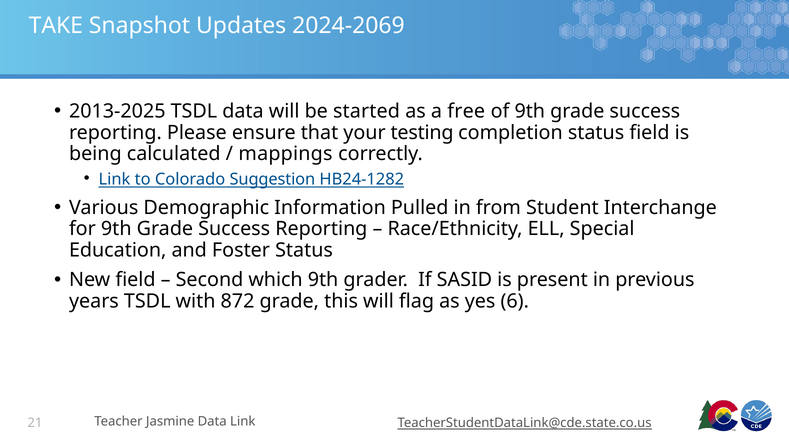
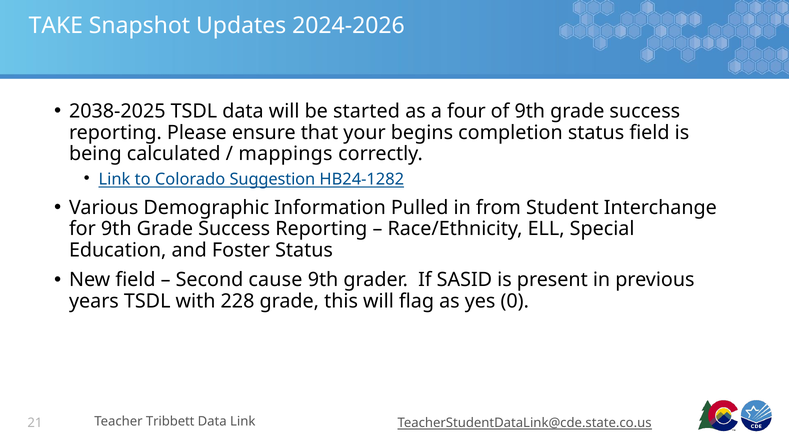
2024-2069: 2024-2069 -> 2024-2026
2013-2025: 2013-2025 -> 2038-2025
free: free -> four
testing: testing -> begins
which: which -> cause
872: 872 -> 228
6: 6 -> 0
Jasmine: Jasmine -> Tribbett
